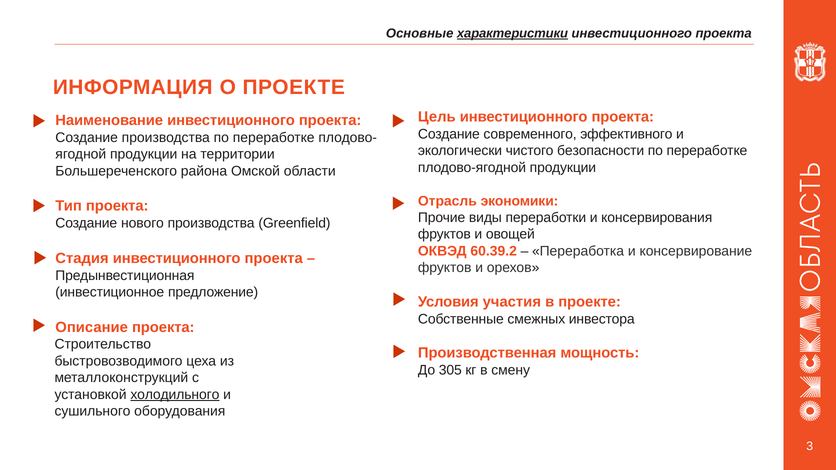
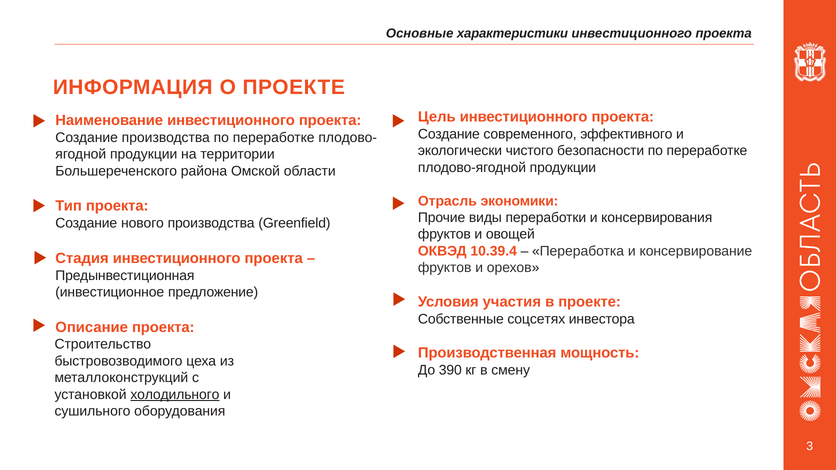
характеристики underline: present -> none
60.39.2: 60.39.2 -> 10.39.4
смежных: смежных -> соцсетях
305: 305 -> 390
